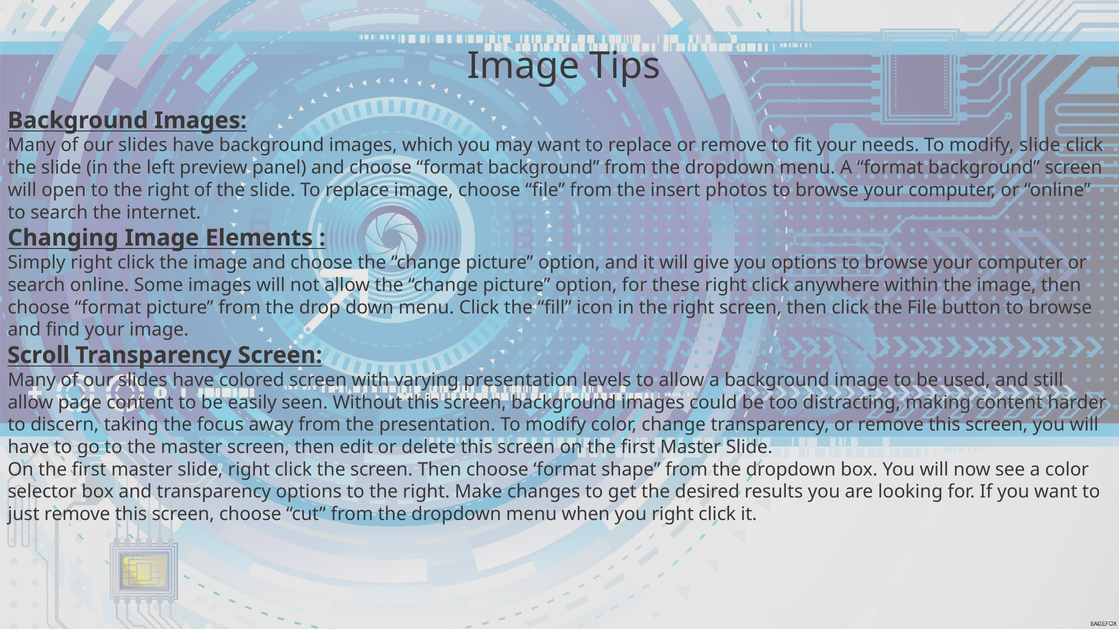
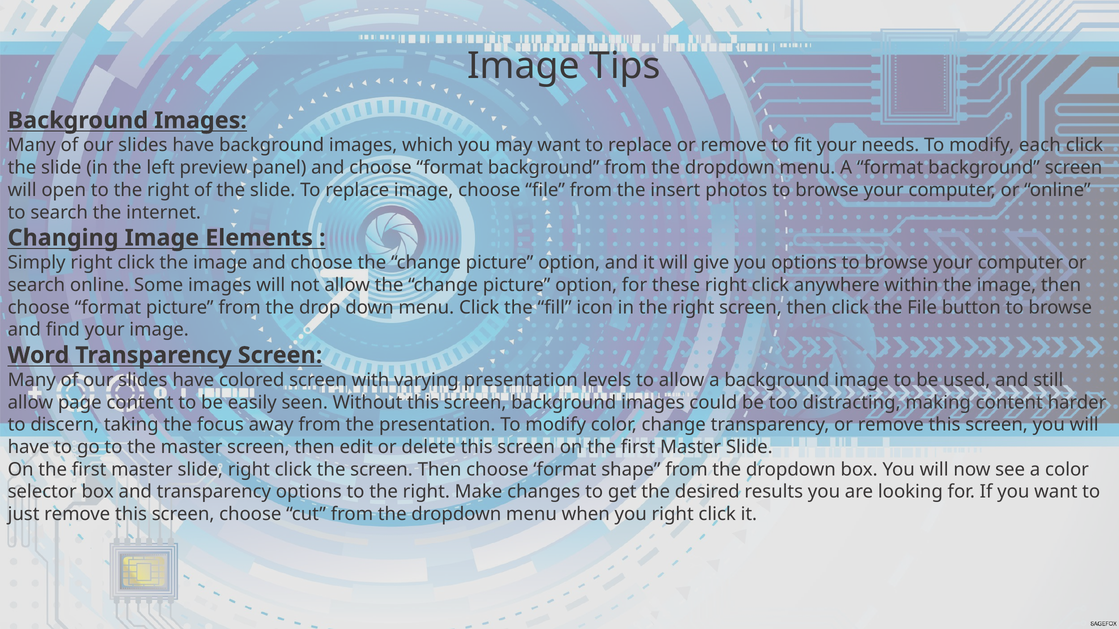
modify slide: slide -> each
Scroll: Scroll -> Word
